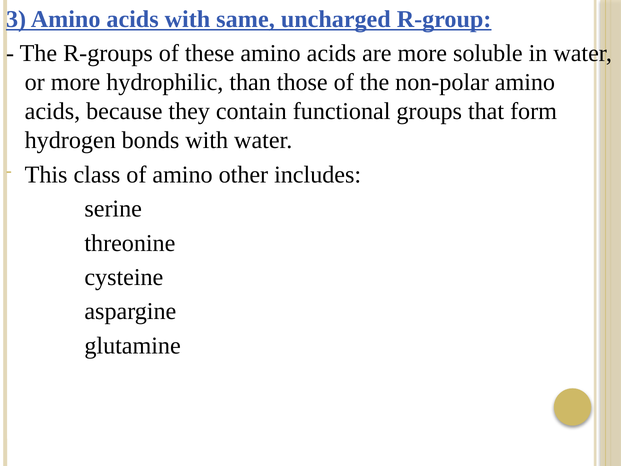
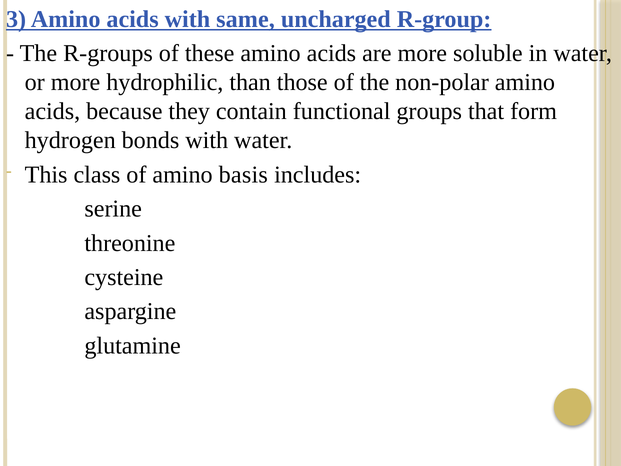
other: other -> basis
